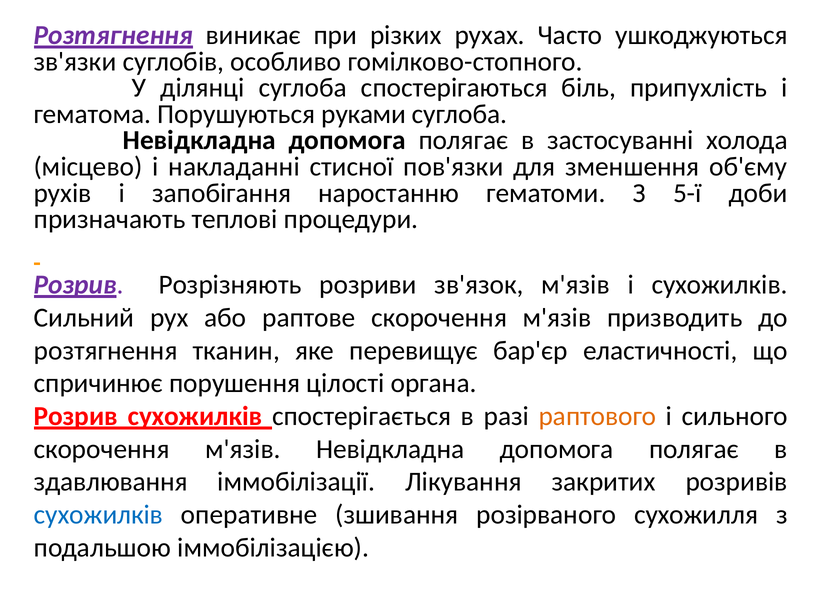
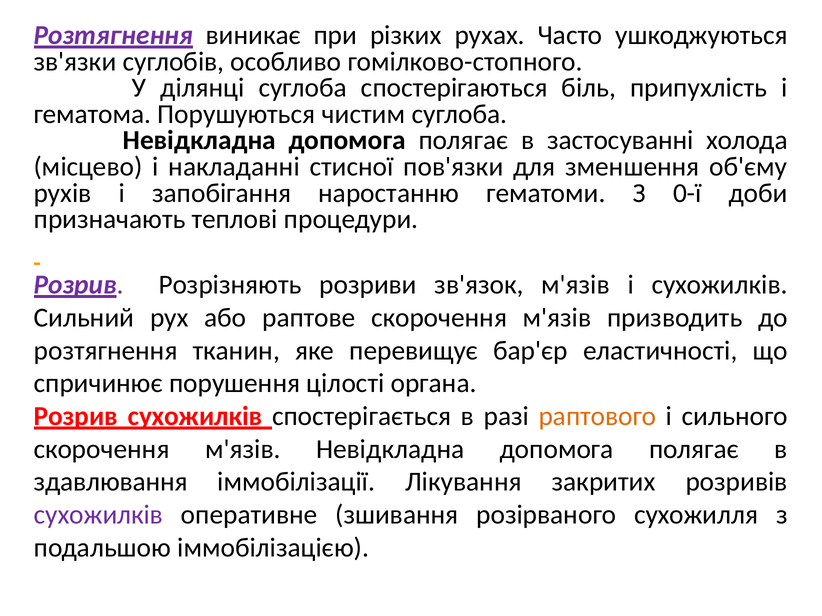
руками: руками -> чистим
5-ї: 5-ї -> 0-ї
сухожилків at (98, 515) colour: blue -> purple
